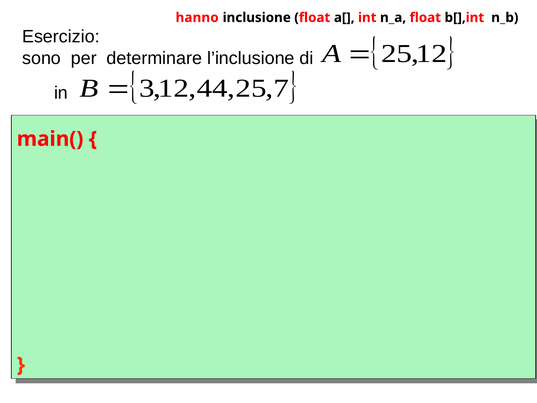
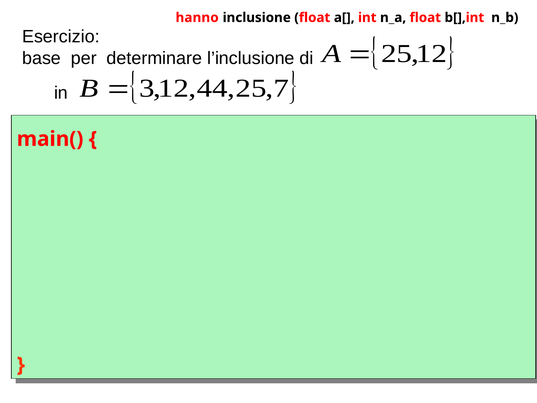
sono: sono -> base
